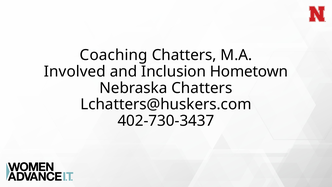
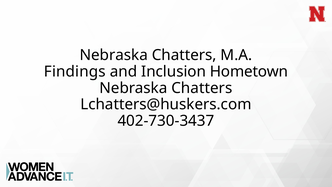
Coaching at (114, 55): Coaching -> Nebraska
Involved: Involved -> Findings
